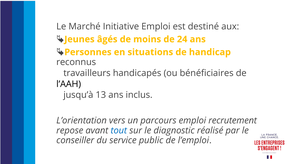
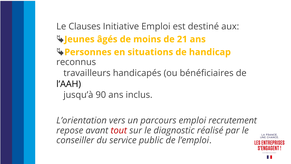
Marché: Marché -> Clauses
24: 24 -> 21
13: 13 -> 90
tout colour: blue -> red
